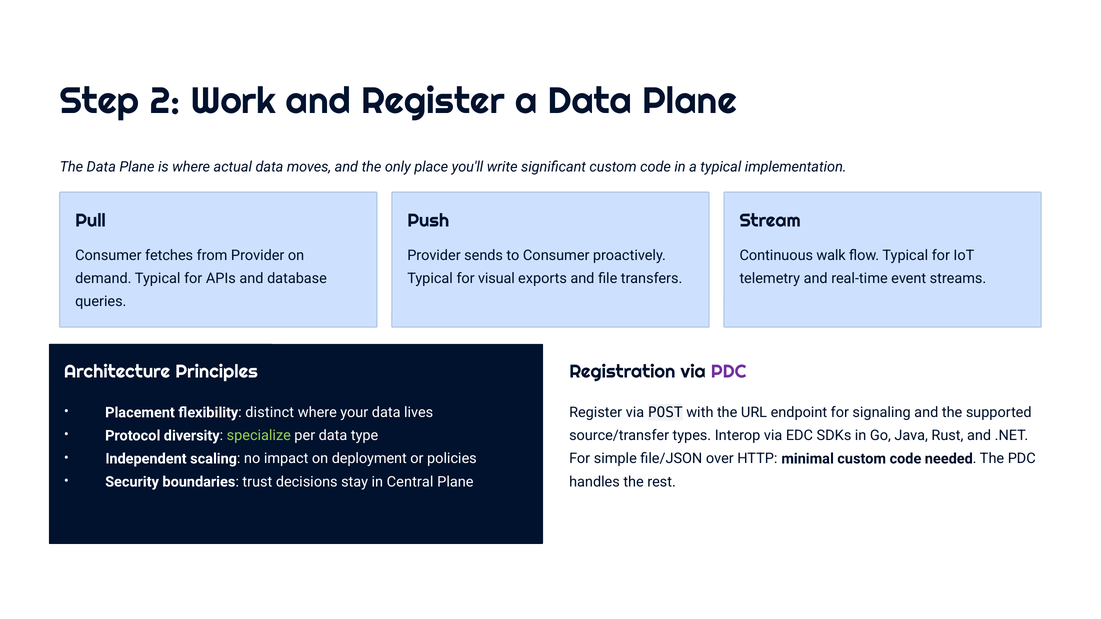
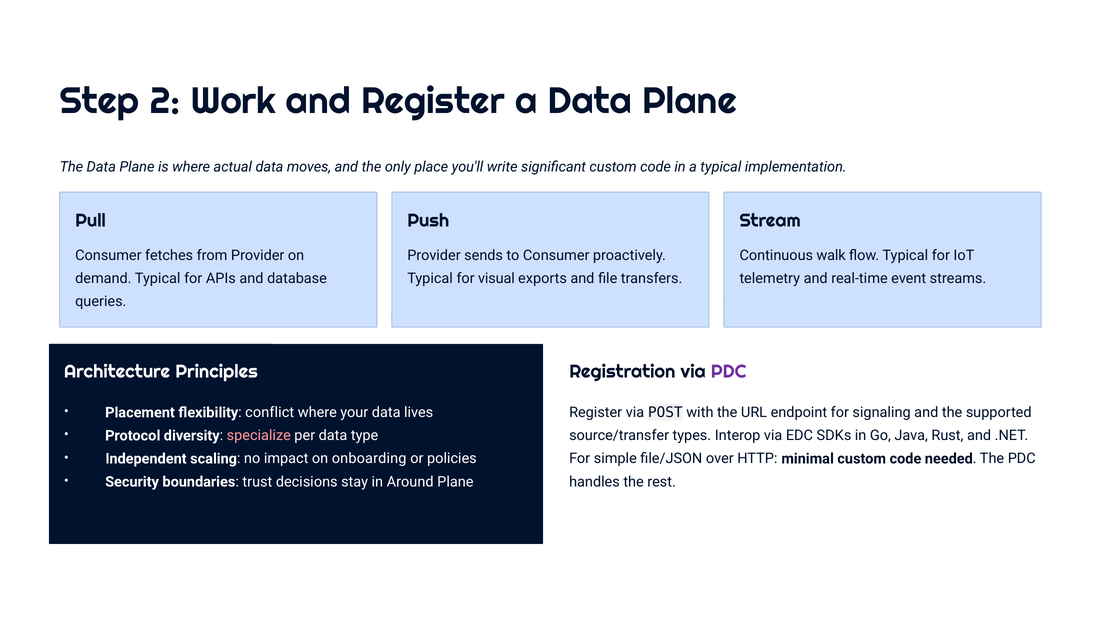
distinct: distinct -> conflict
specialize colour: light green -> pink
deployment: deployment -> onboarding
Central: Central -> Around
